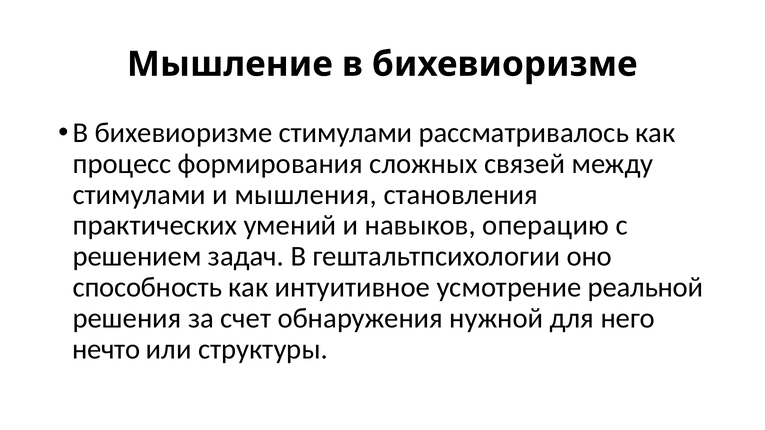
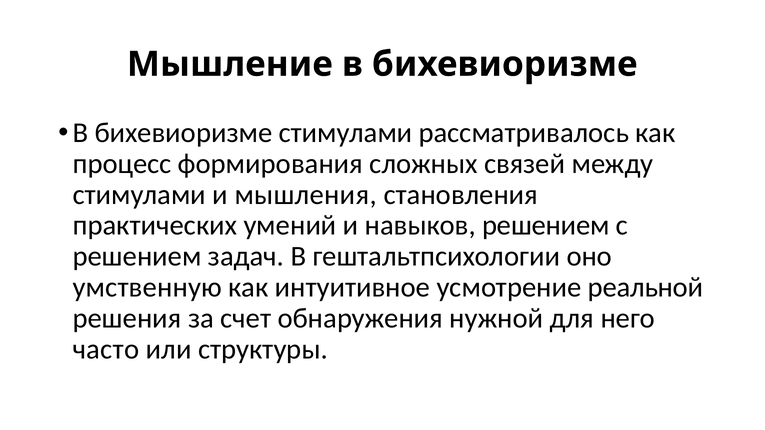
навыков операцию: операцию -> решением
способность: способность -> умственную
нечто: нечто -> часто
